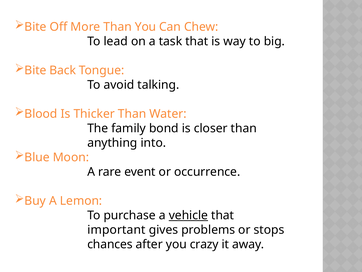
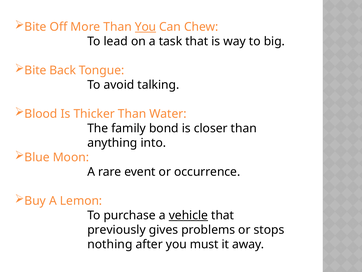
You at (146, 27) underline: none -> present
important: important -> previously
chances: chances -> nothing
crazy: crazy -> must
